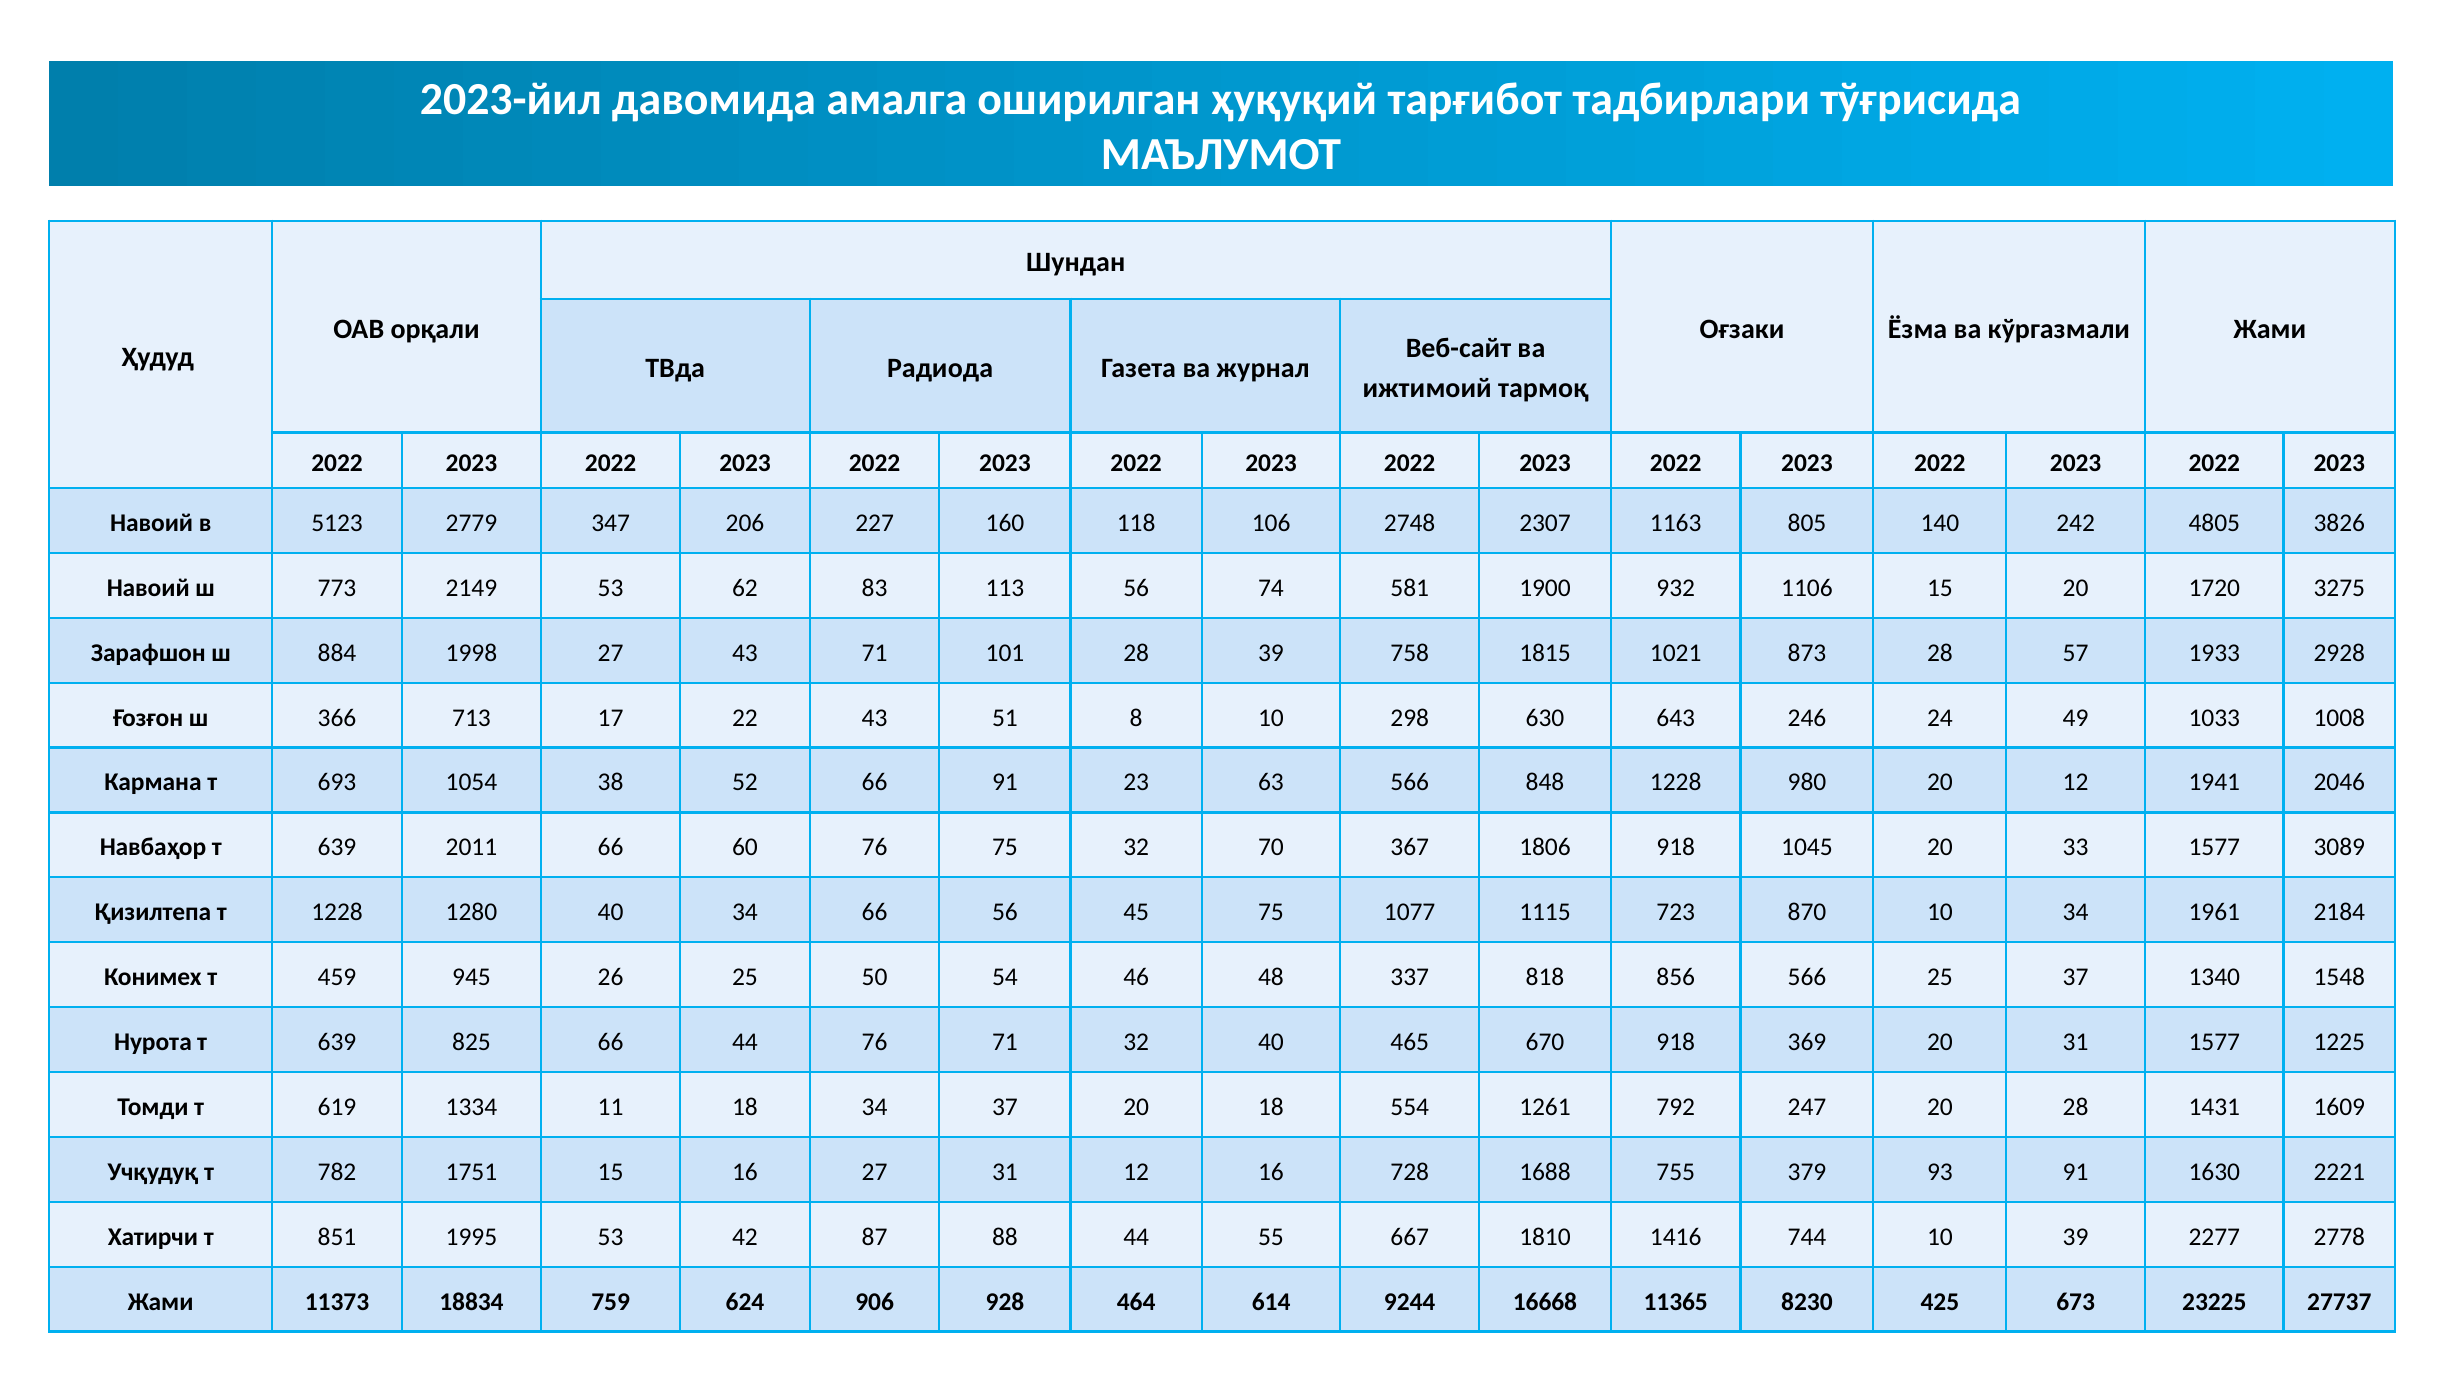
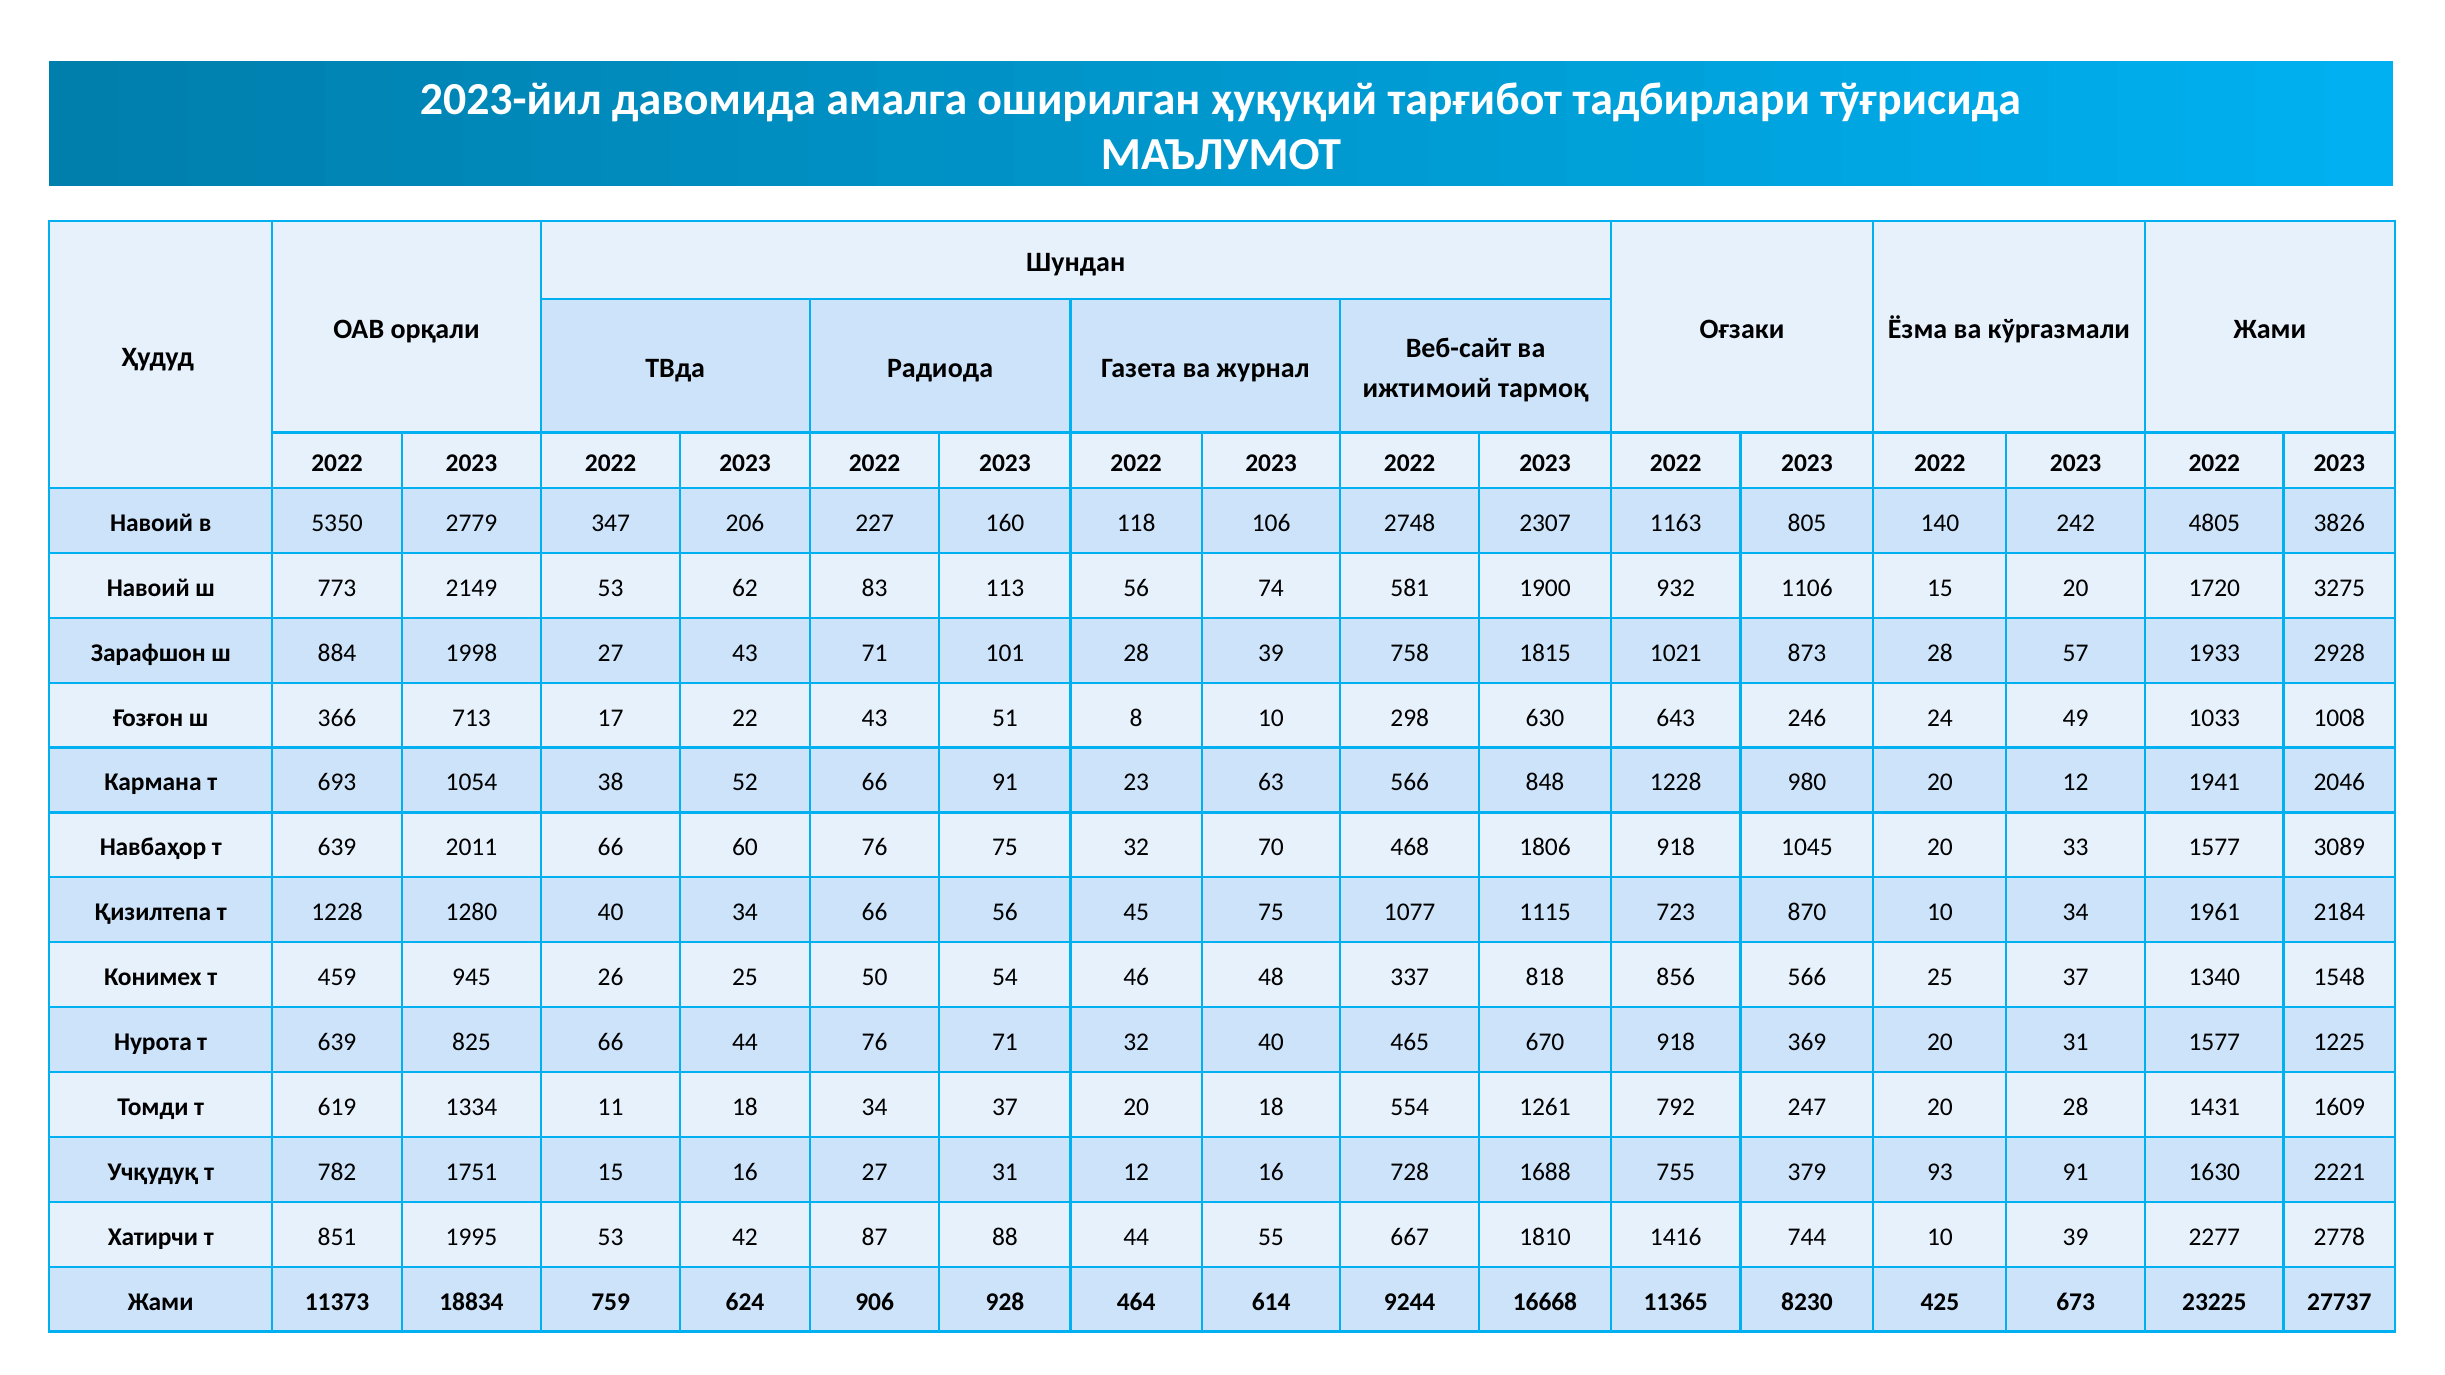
5123: 5123 -> 5350
367: 367 -> 468
